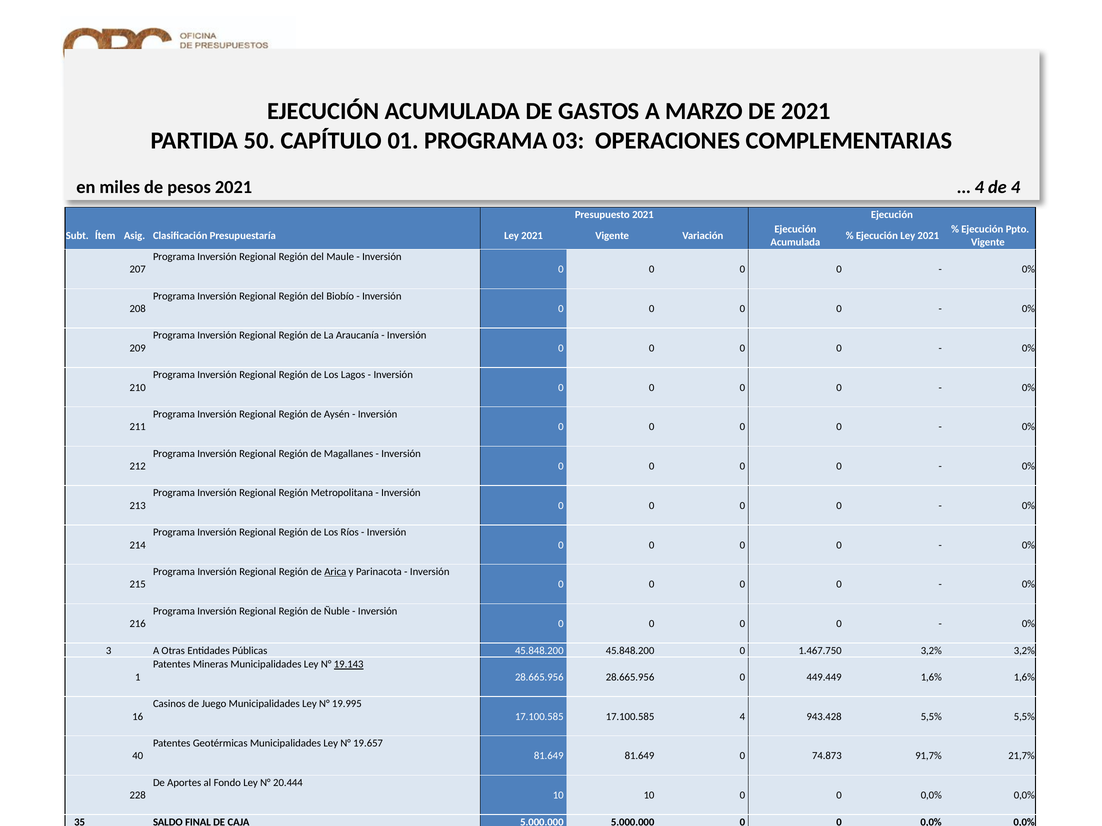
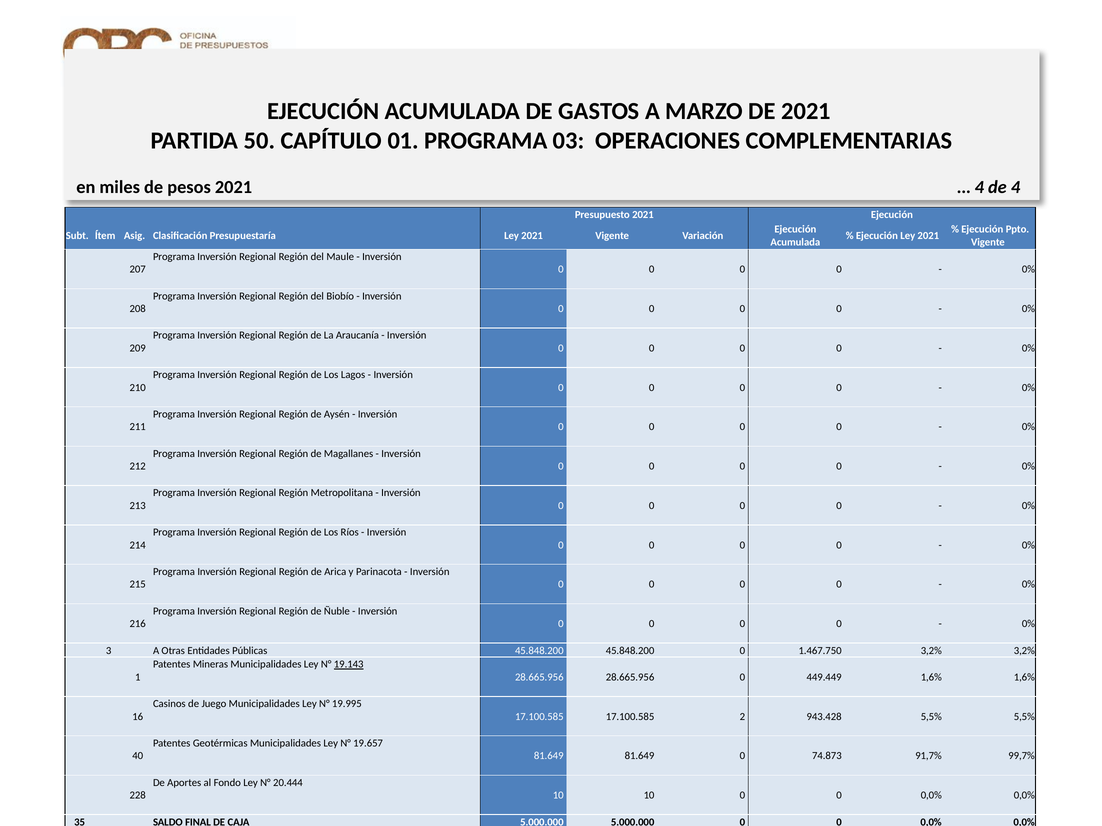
Arica underline: present -> none
17.100.585 4: 4 -> 2
21,7%: 21,7% -> 99,7%
